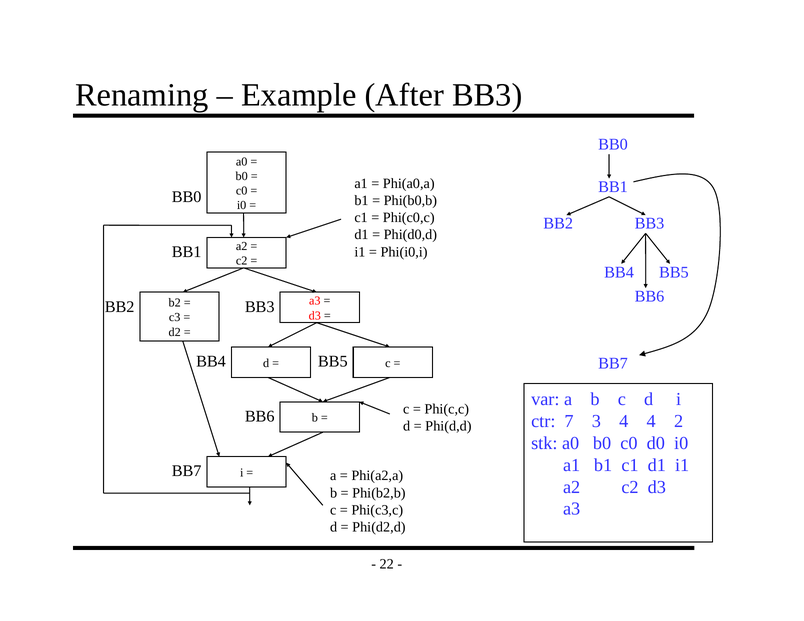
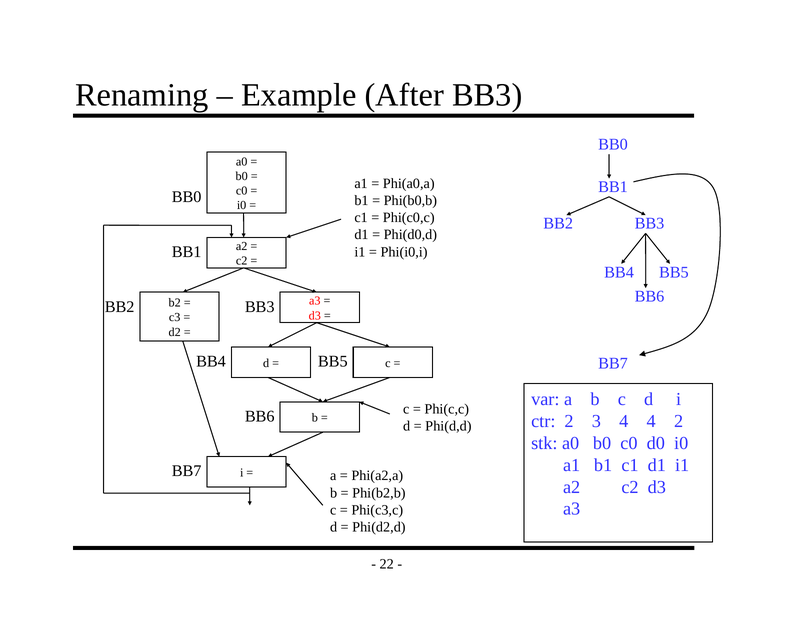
ctr 7: 7 -> 2
